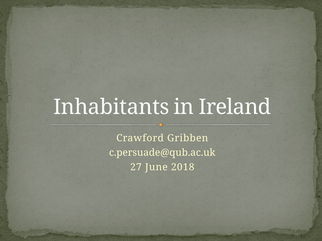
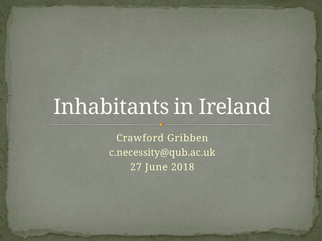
c.persuade@qub.ac.uk: c.persuade@qub.ac.uk -> c.necessity@qub.ac.uk
